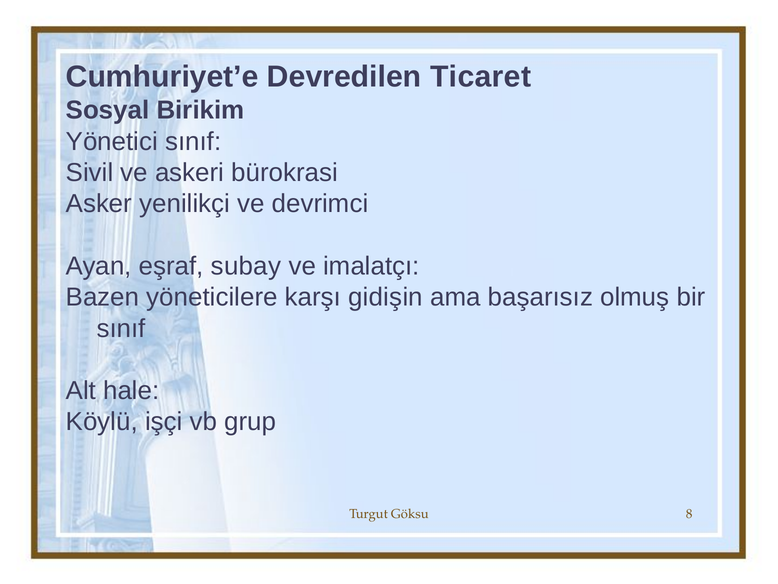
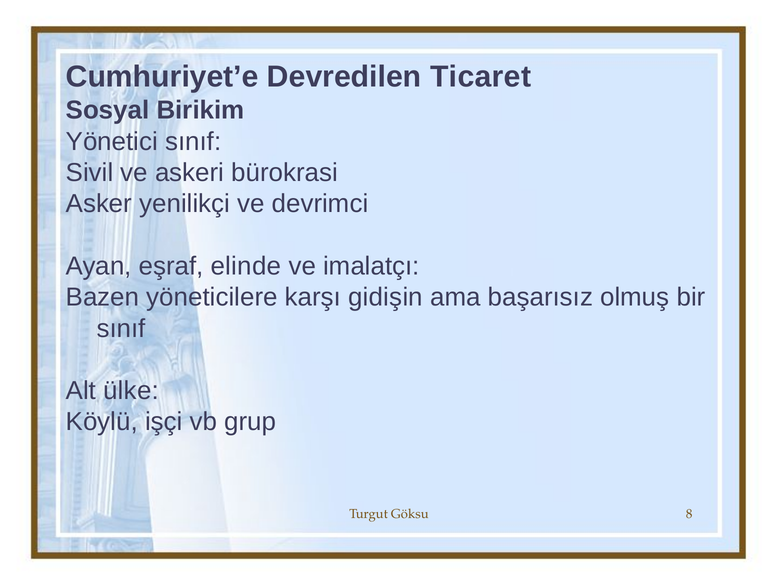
subay: subay -> elinde
hale: hale -> ülke
